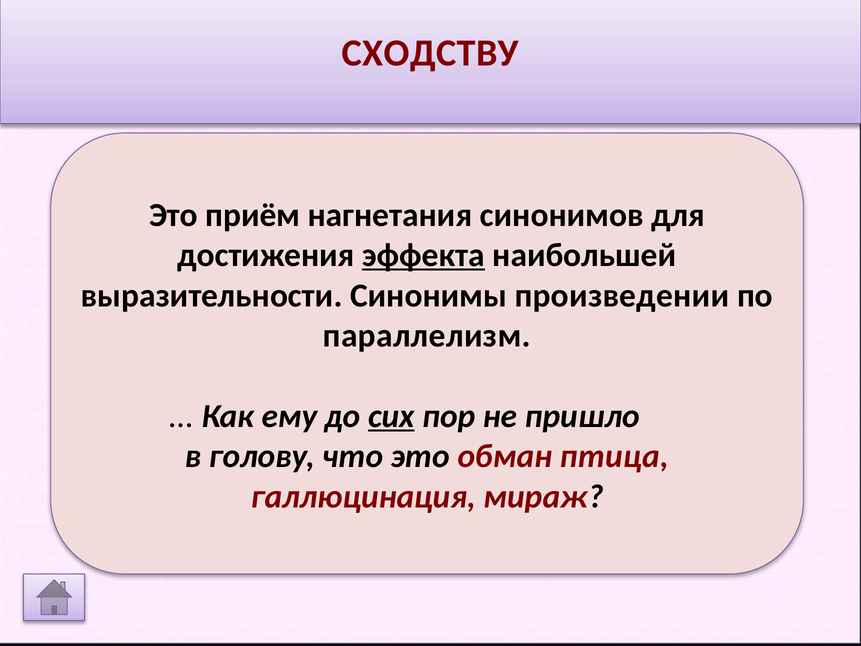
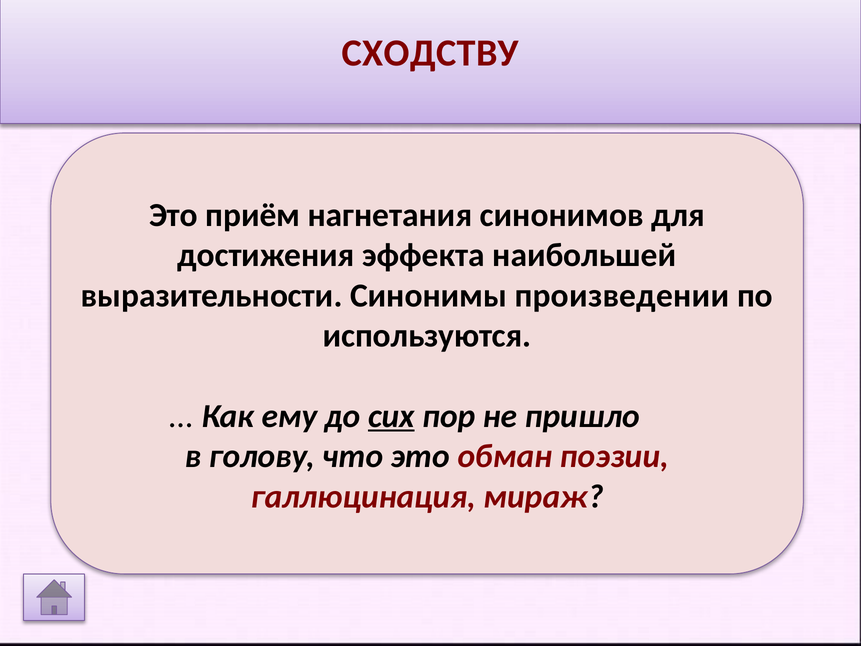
эффекта underline: present -> none
параллелизм: параллелизм -> используются
птица: птица -> поэзии
